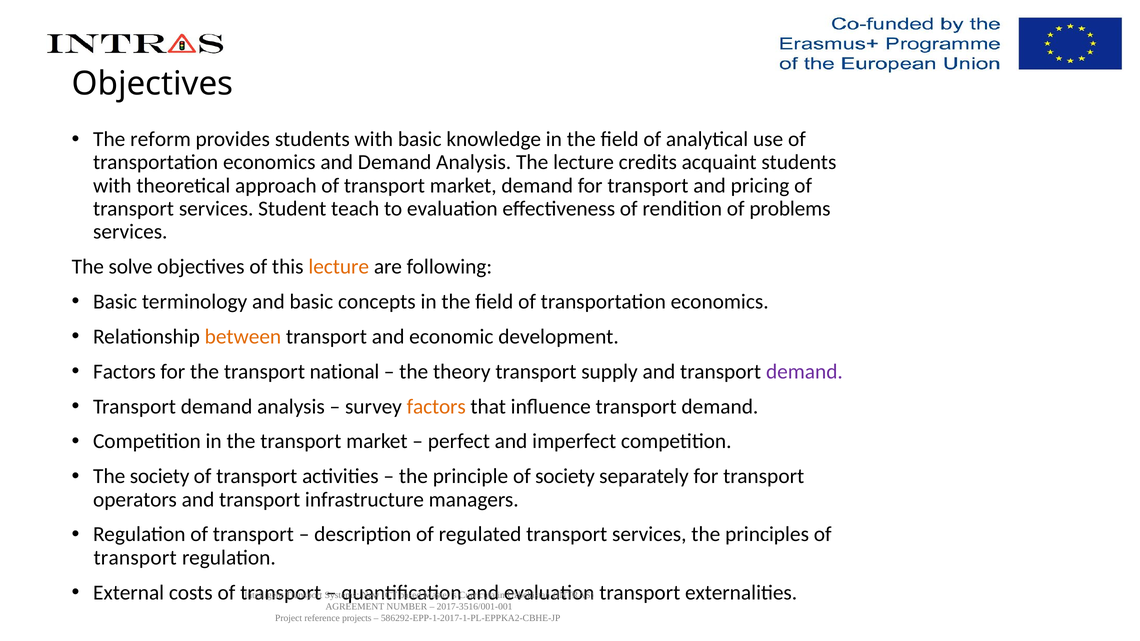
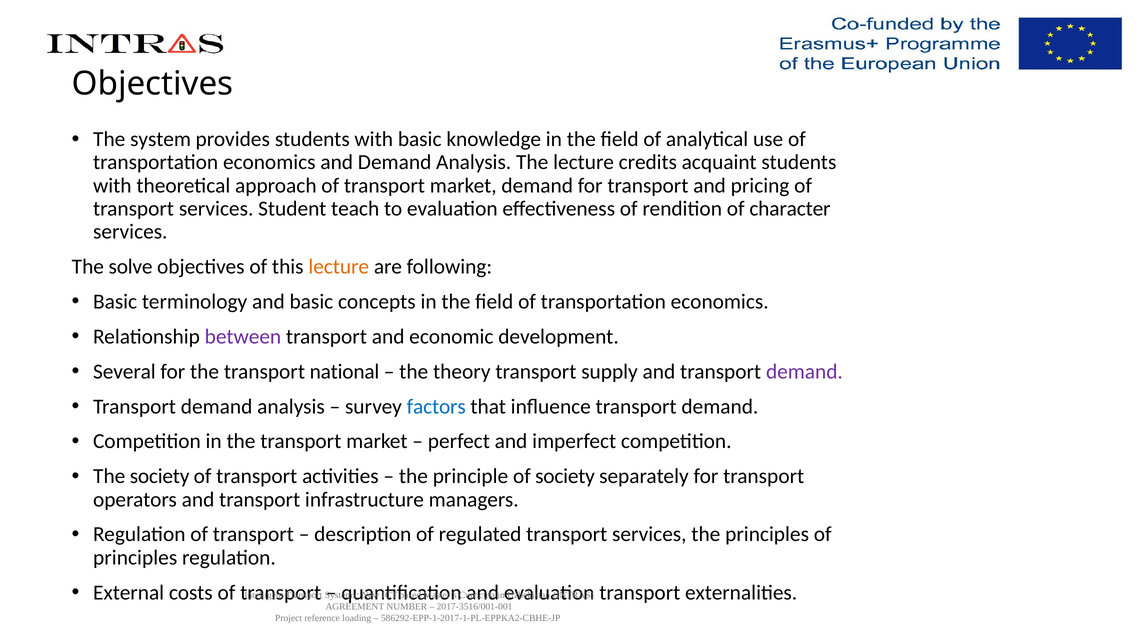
reform: reform -> system
problems: problems -> character
between colour: orange -> purple
Factors at (124, 372): Factors -> Several
factors at (436, 407) colour: orange -> blue
transport at (135, 558): transport -> principles
projects: projects -> loading
